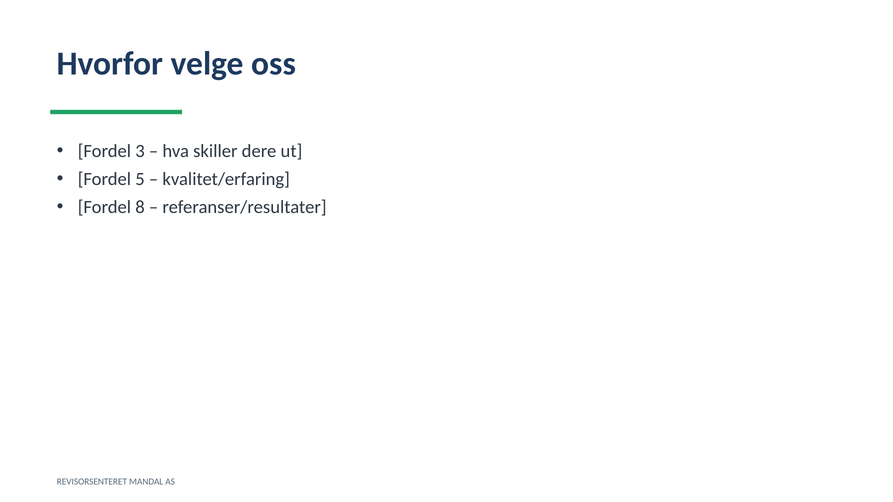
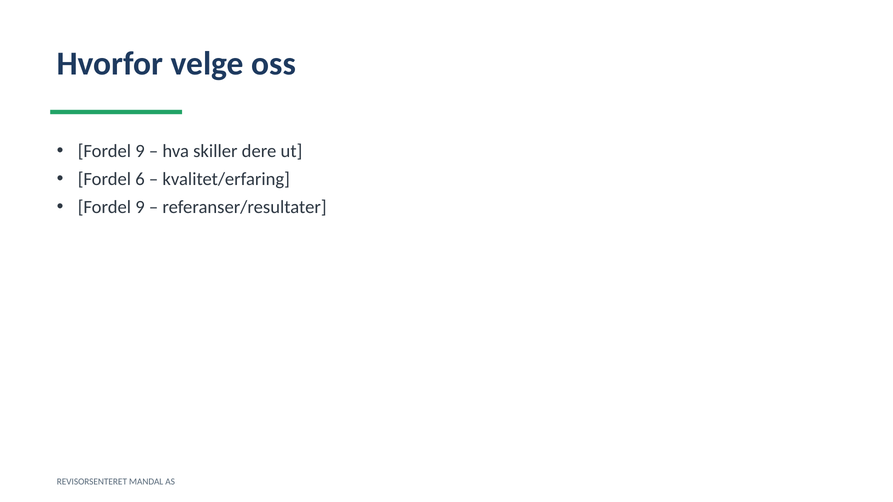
3 at (140, 151): 3 -> 9
5: 5 -> 6
8 at (140, 207): 8 -> 9
